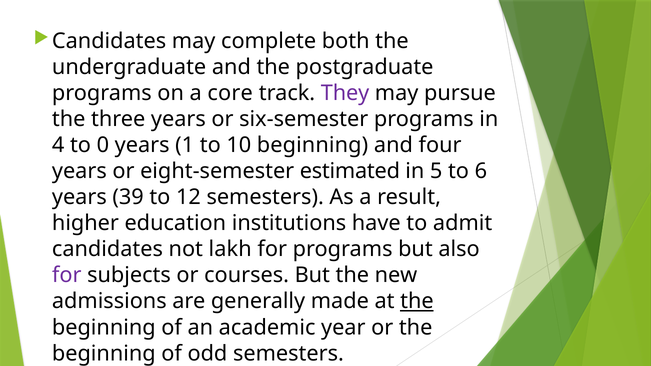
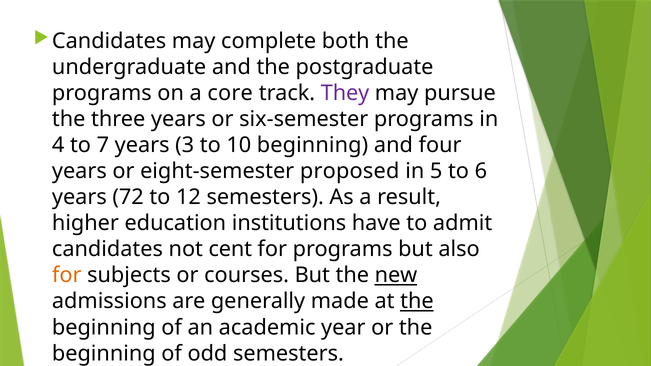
0: 0 -> 7
1: 1 -> 3
estimated: estimated -> proposed
39: 39 -> 72
lakh: lakh -> cent
for at (67, 275) colour: purple -> orange
new underline: none -> present
